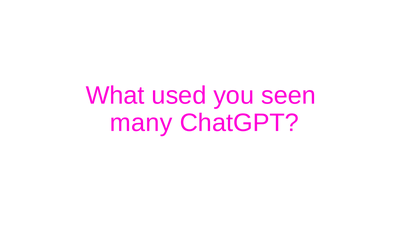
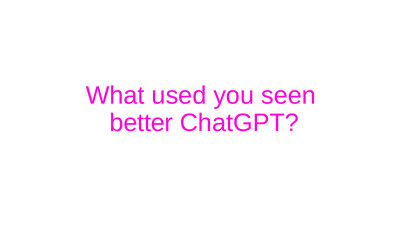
many: many -> better
